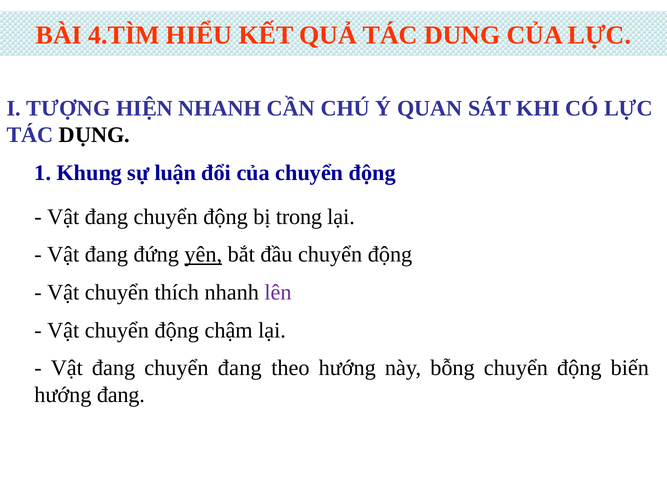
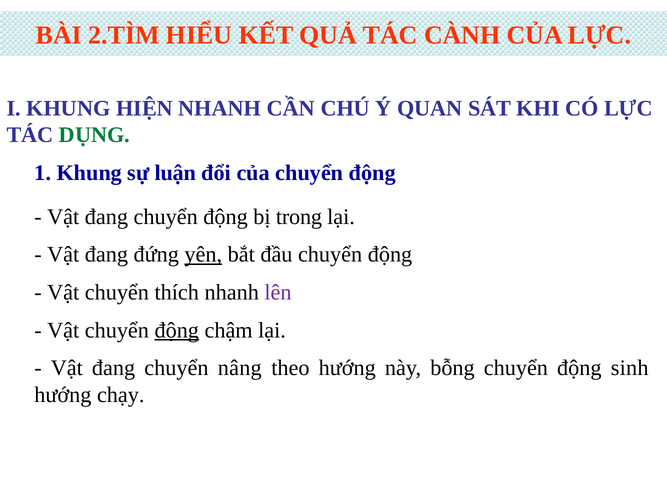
4.TÌM: 4.TÌM -> 2.TÌM
DUNG: DUNG -> CÀNH
I TƯỢNG: TƯỢNG -> KHUNG
DỤNG colour: black -> green
động at (177, 330) underline: none -> present
chuyển đang: đang -> nâng
biến: biến -> sinh
hướng đang: đang -> chạy
